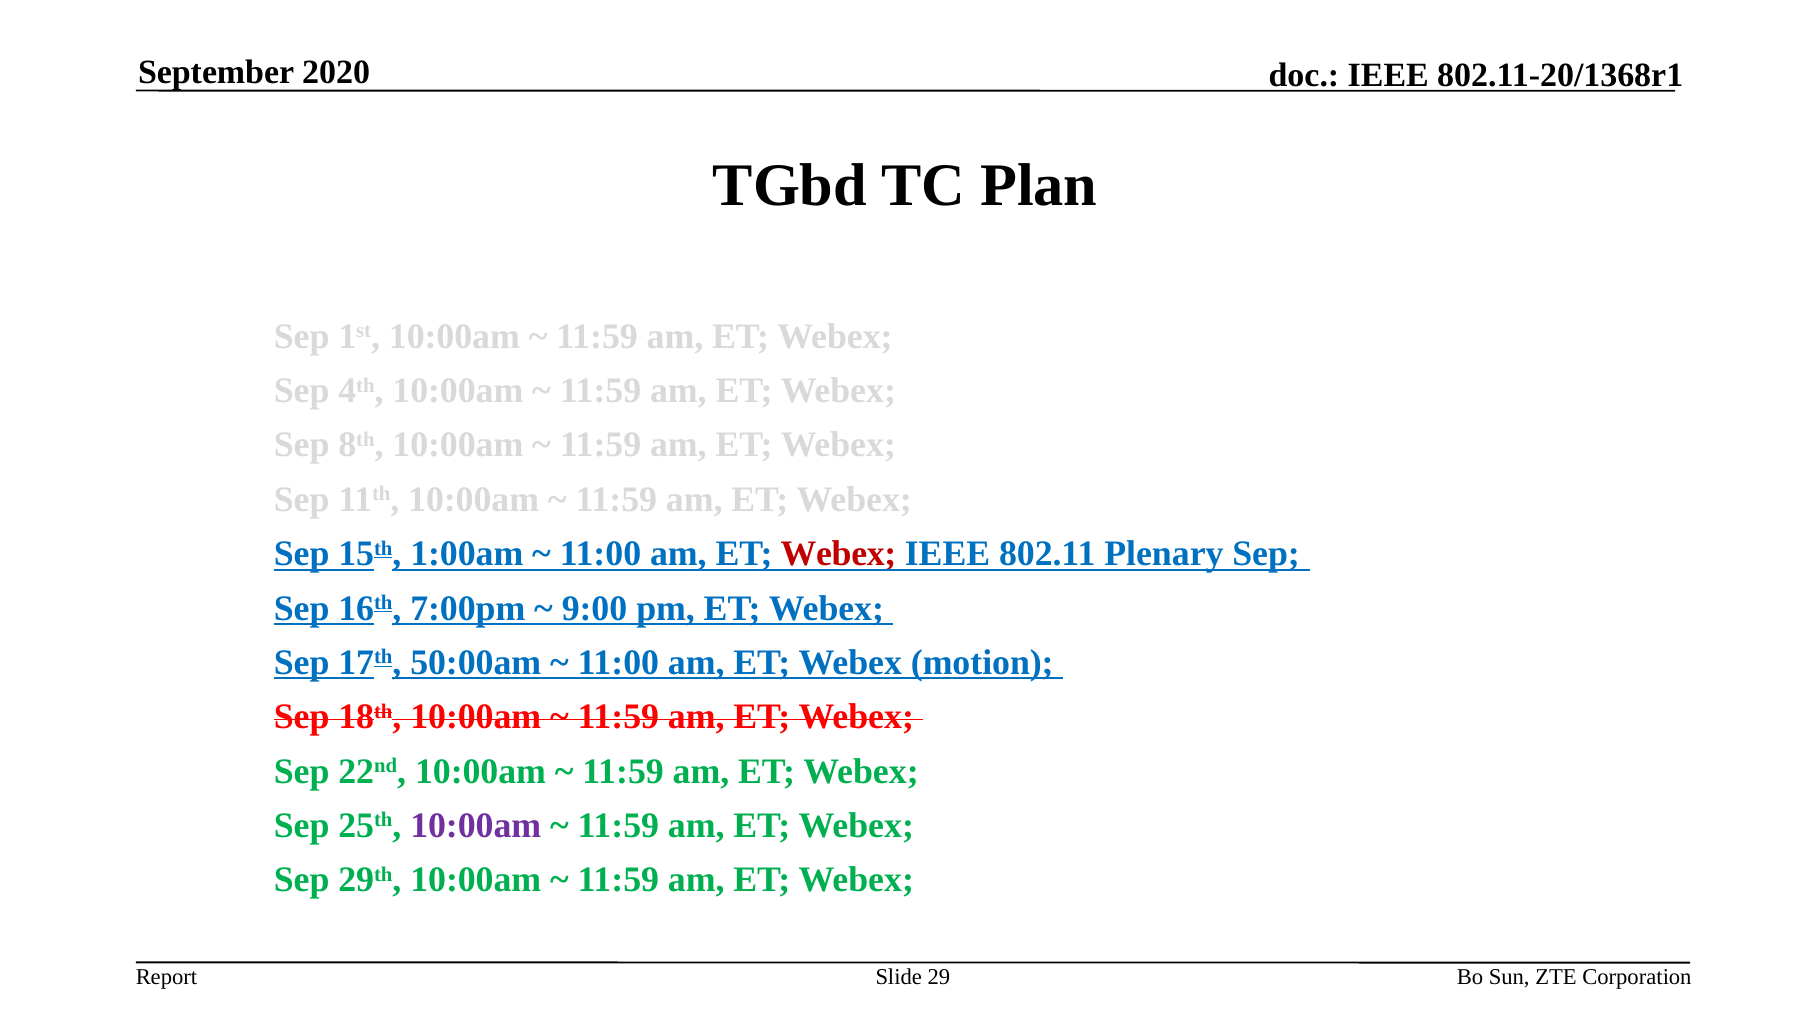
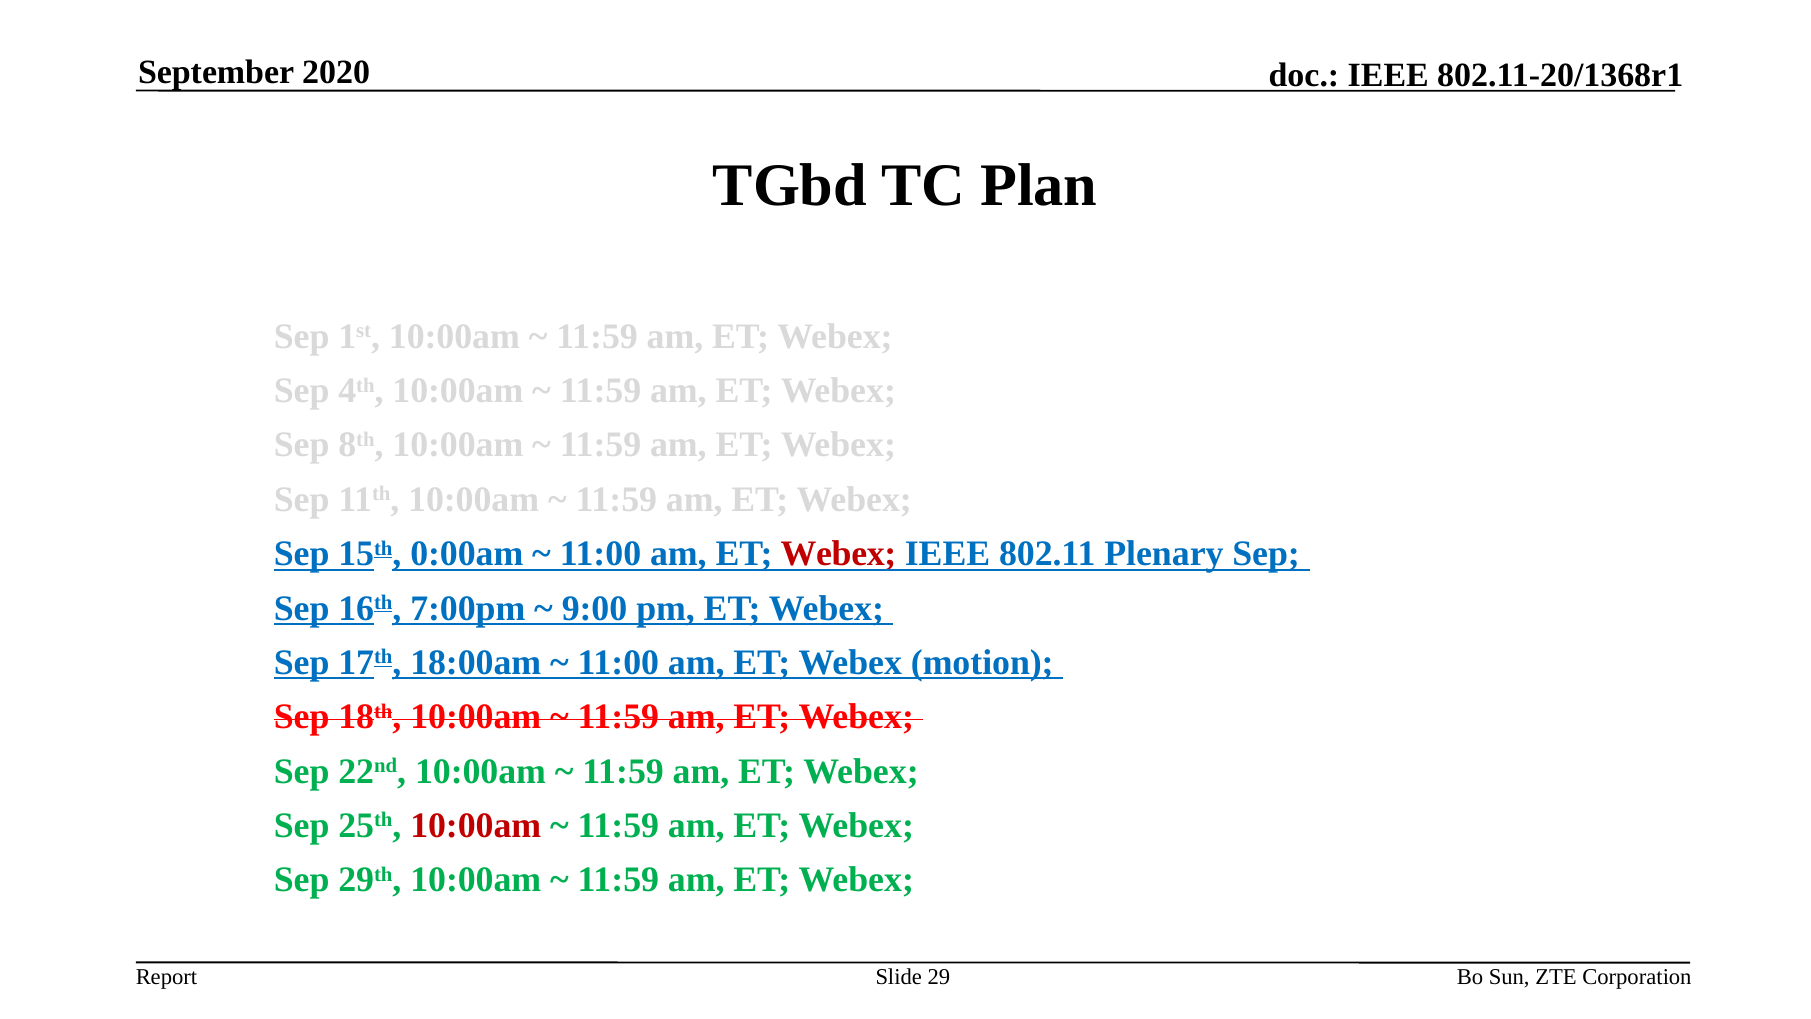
1:00am: 1:00am -> 0:00am
50:00am: 50:00am -> 18:00am
10:00am at (476, 825) colour: purple -> red
